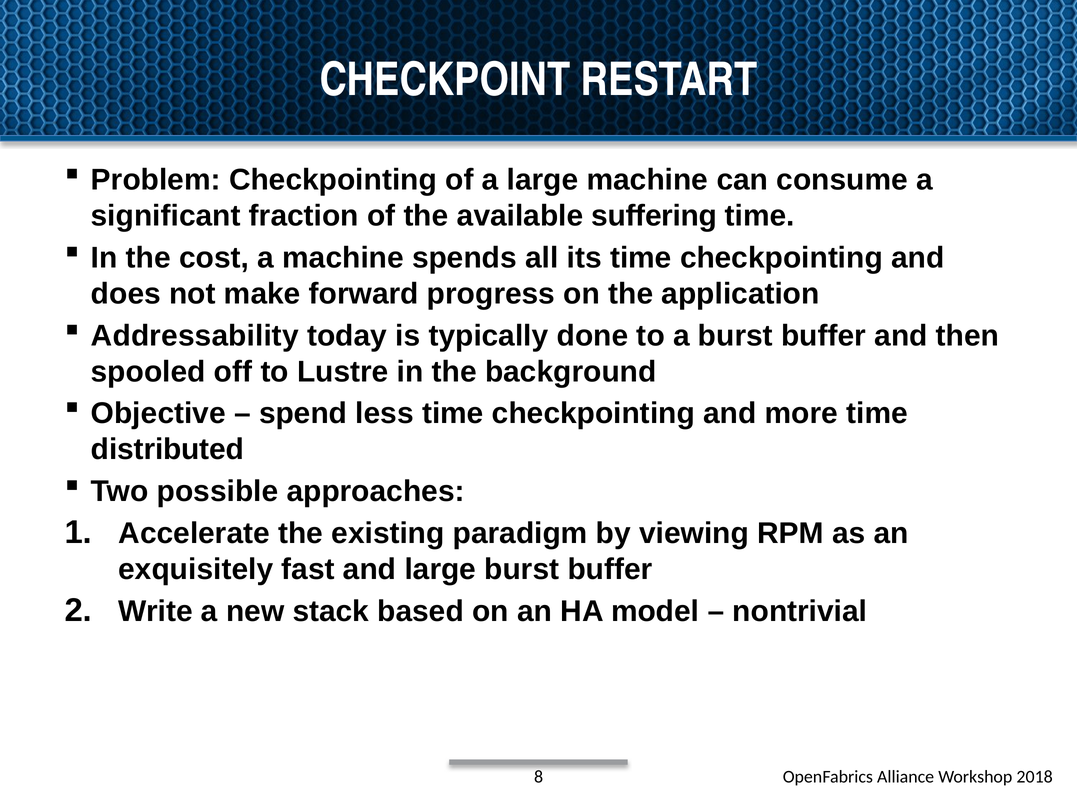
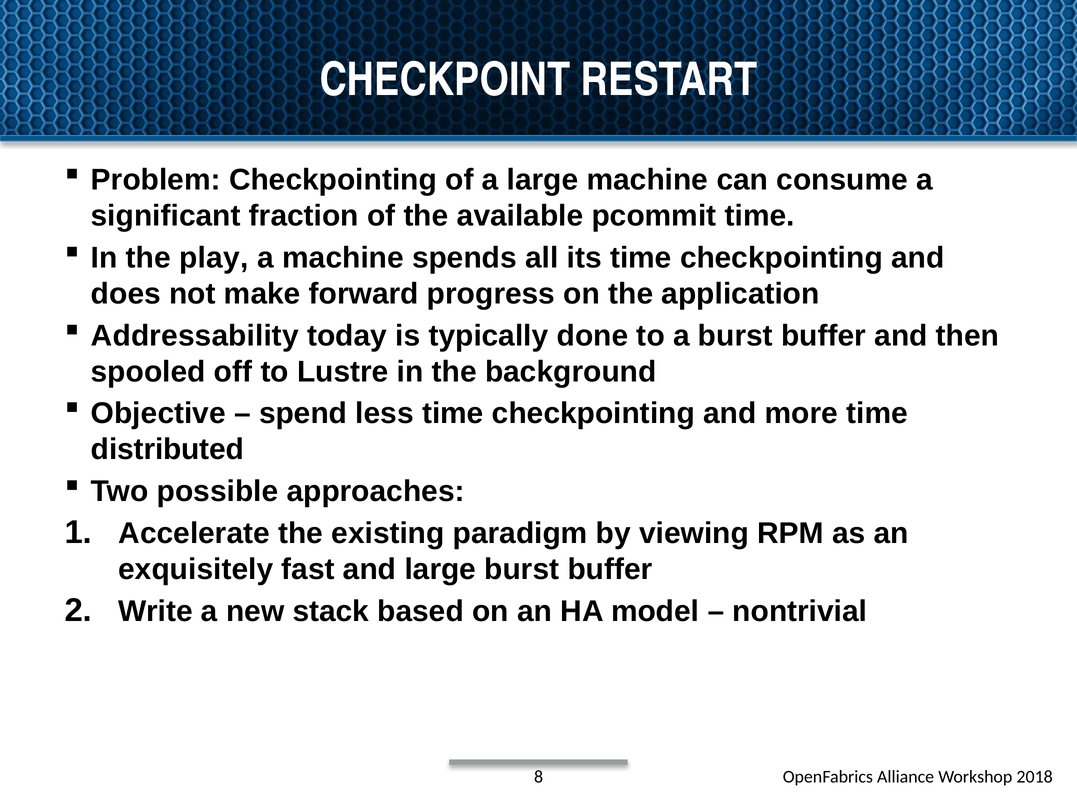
suffering: suffering -> pcommit
cost: cost -> play
